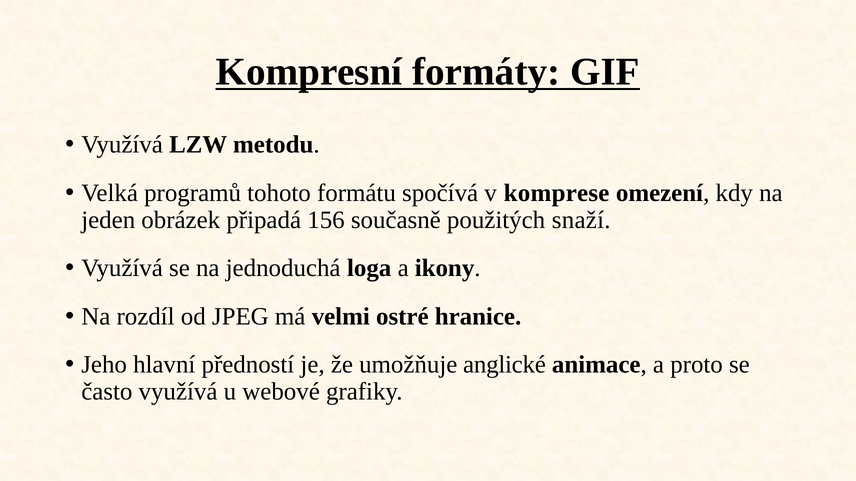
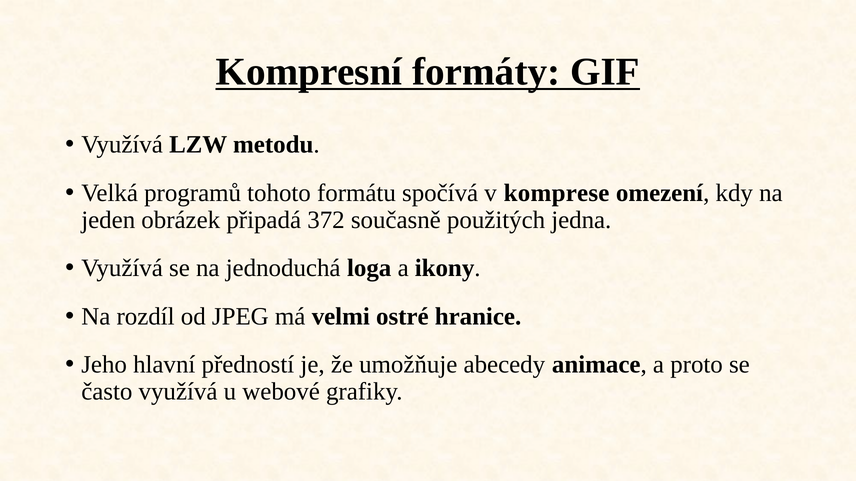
156: 156 -> 372
snaží: snaží -> jedna
anglické: anglické -> abecedy
